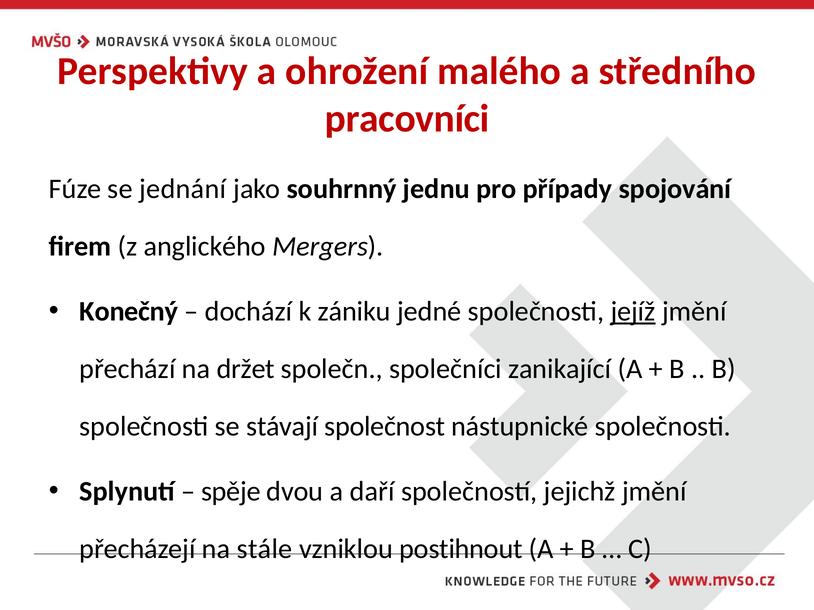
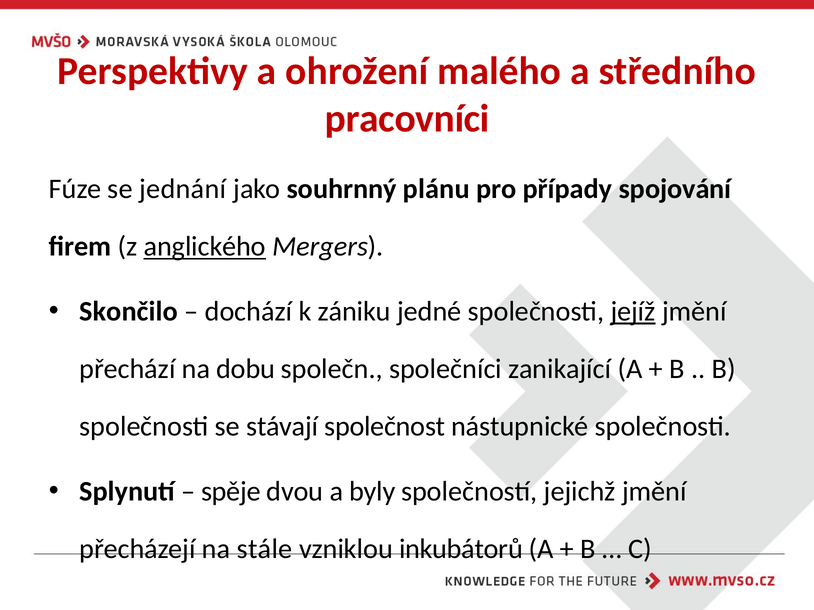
jednu: jednu -> plánu
anglického underline: none -> present
Konečný: Konečný -> Skončilo
držet: držet -> dobu
daří: daří -> byly
postihnout: postihnout -> inkubátorů
